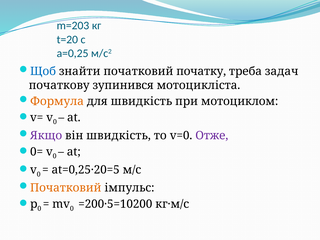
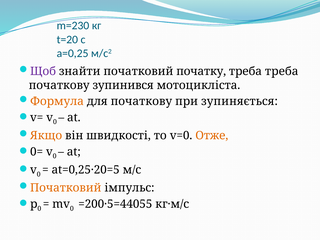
m=203: m=203 -> m=230
Щоб colour: blue -> purple
треба задач: задач -> треба
для швидкість: швидкість -> початкову
мотоциклом: мотоциклом -> зупиняється
Якщо colour: purple -> orange
він швидкість: швидкість -> швидкості
Отже colour: purple -> orange
=200·5=10200: =200·5=10200 -> =200·5=44055
